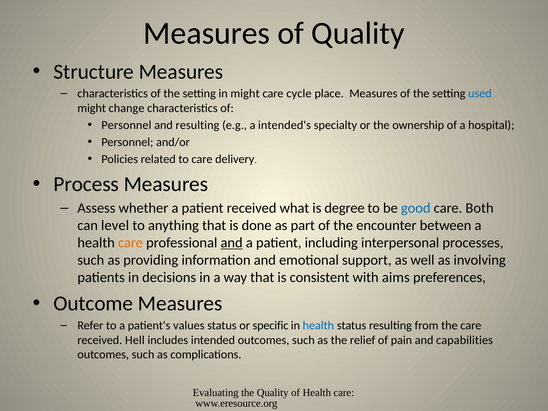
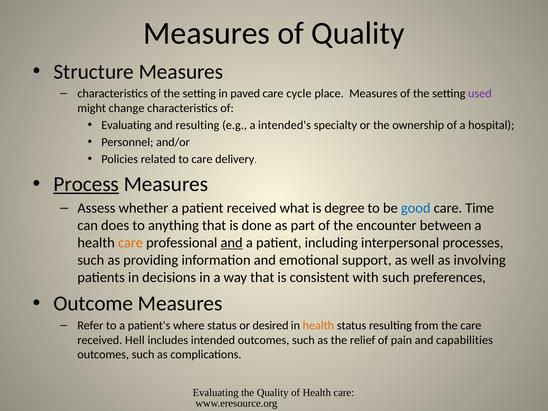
in might: might -> paved
used colour: blue -> purple
Personnel at (126, 125): Personnel -> Evaluating
Process underline: none -> present
Both: Both -> Time
level: level -> does
with aims: aims -> such
values: values -> where
specific: specific -> desired
health at (318, 325) colour: blue -> orange
